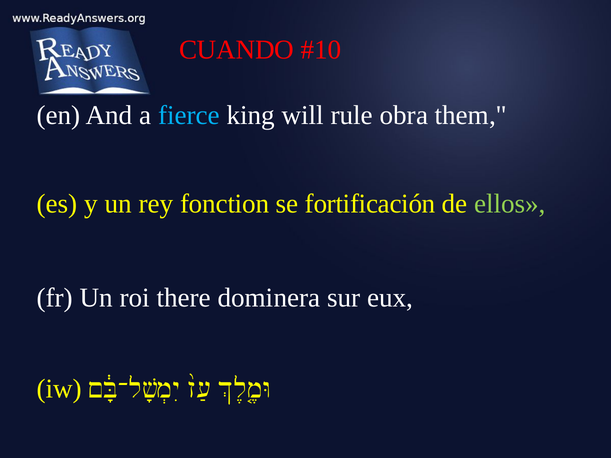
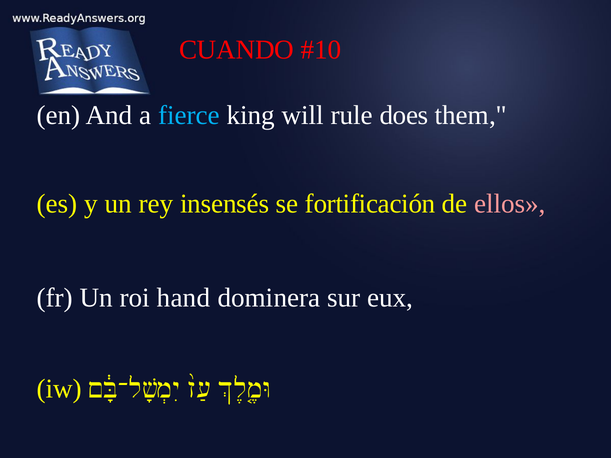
obra: obra -> does
fonction: fonction -> insensés
ellos colour: light green -> pink
there: there -> hand
